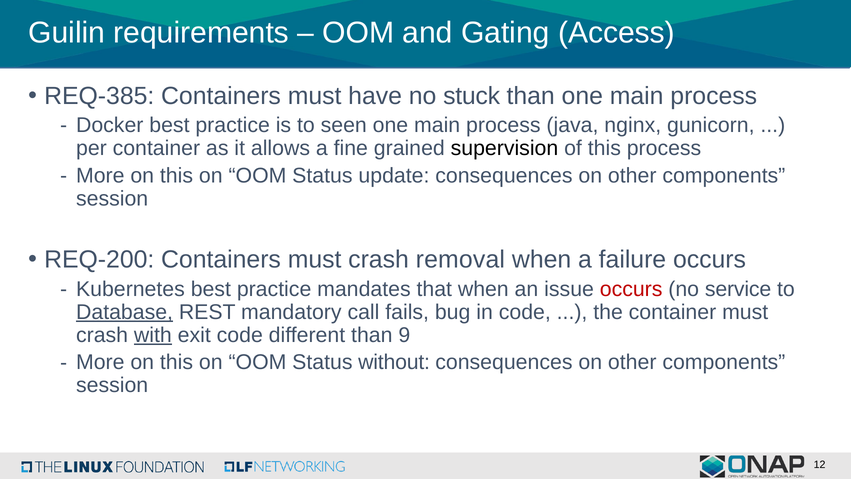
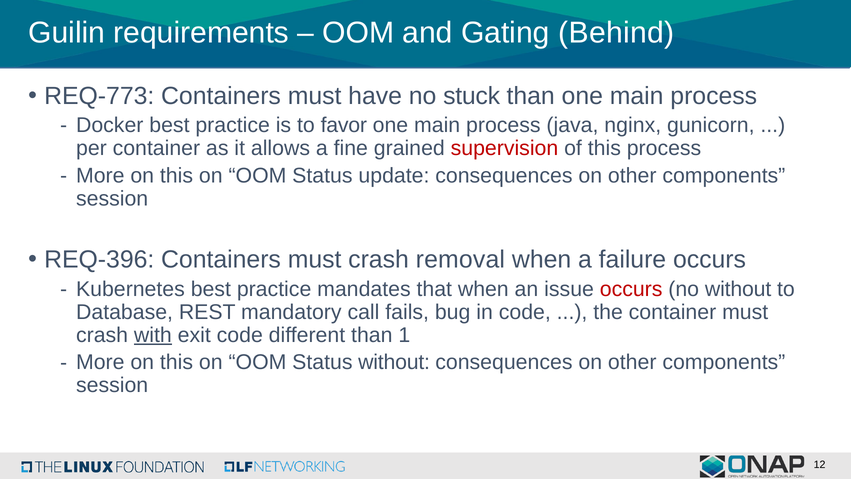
Access: Access -> Behind
REQ-385: REQ-385 -> REQ-773
seen: seen -> favor
supervision colour: black -> red
REQ-200: REQ-200 -> REQ-396
no service: service -> without
Database underline: present -> none
9: 9 -> 1
